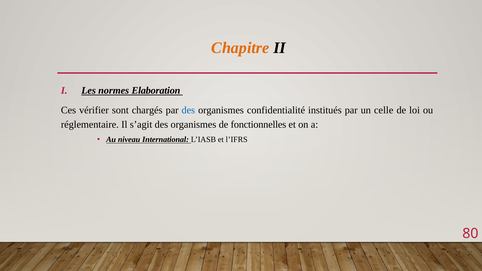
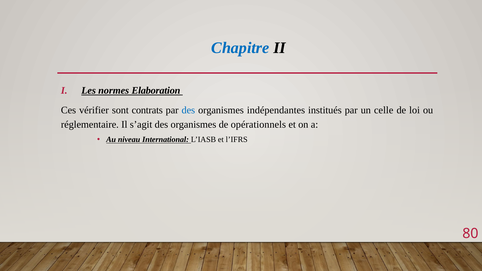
Chapitre colour: orange -> blue
chargés: chargés -> contrats
confidentialité: confidentialité -> indépendantes
fonctionnelles: fonctionnelles -> opérationnels
